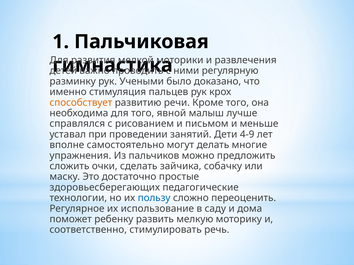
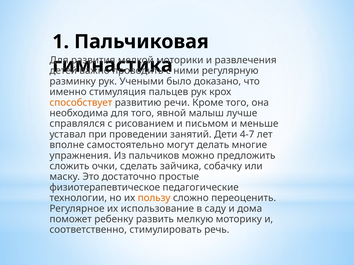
4-9: 4-9 -> 4-7
здоровьесберегающих: здоровьесберегающих -> физиотерапевтическое
пользу colour: blue -> orange
